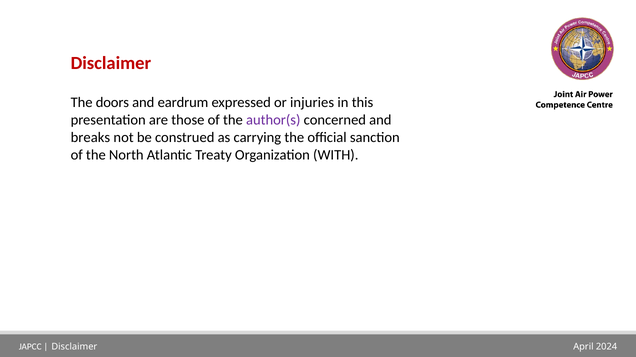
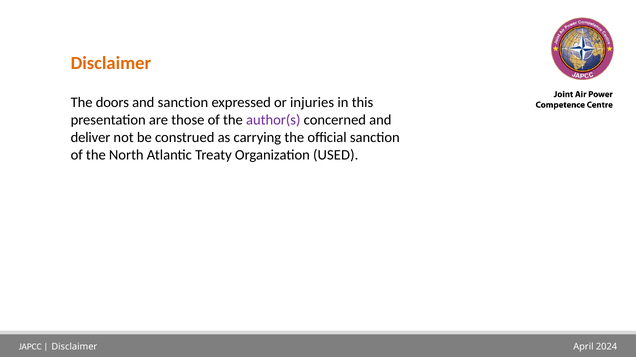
Disclaimer at (111, 63) colour: red -> orange
and eardrum: eardrum -> sanction
breaks: breaks -> deliver
WITH: WITH -> USED
